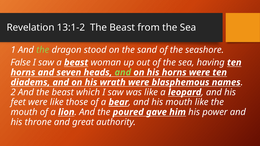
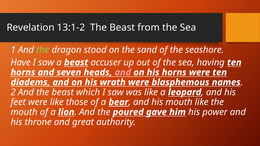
False: False -> Have
woman: woman -> accuser
and at (123, 72) colour: light green -> pink
